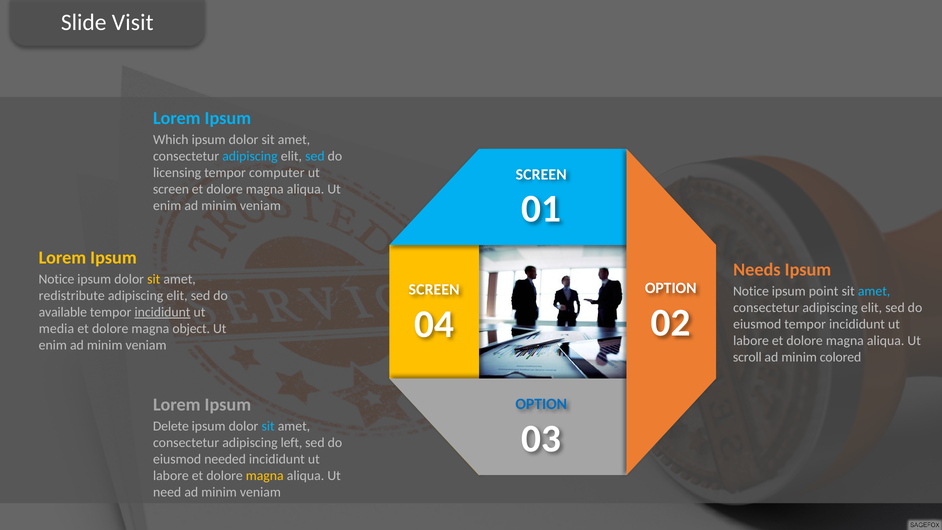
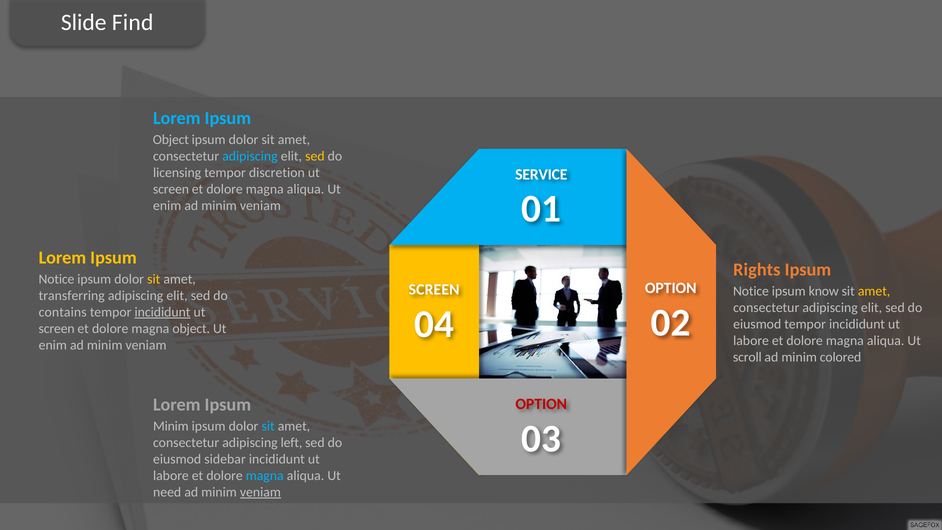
Visit: Visit -> Find
Which at (171, 140): Which -> Object
sed at (315, 156) colour: light blue -> yellow
computer: computer -> discretion
SCREEN at (541, 174): SCREEN -> SERVICE
Needs: Needs -> Rights
point: point -> know
amet at (874, 291) colour: light blue -> yellow
redistribute: redistribute -> transferring
available: available -> contains
media at (56, 329): media -> screen
OPTION at (541, 404) colour: blue -> red
Delete at (171, 426): Delete -> Minim
needed: needed -> sidebar
magna at (265, 476) colour: yellow -> light blue
veniam at (260, 492) underline: none -> present
